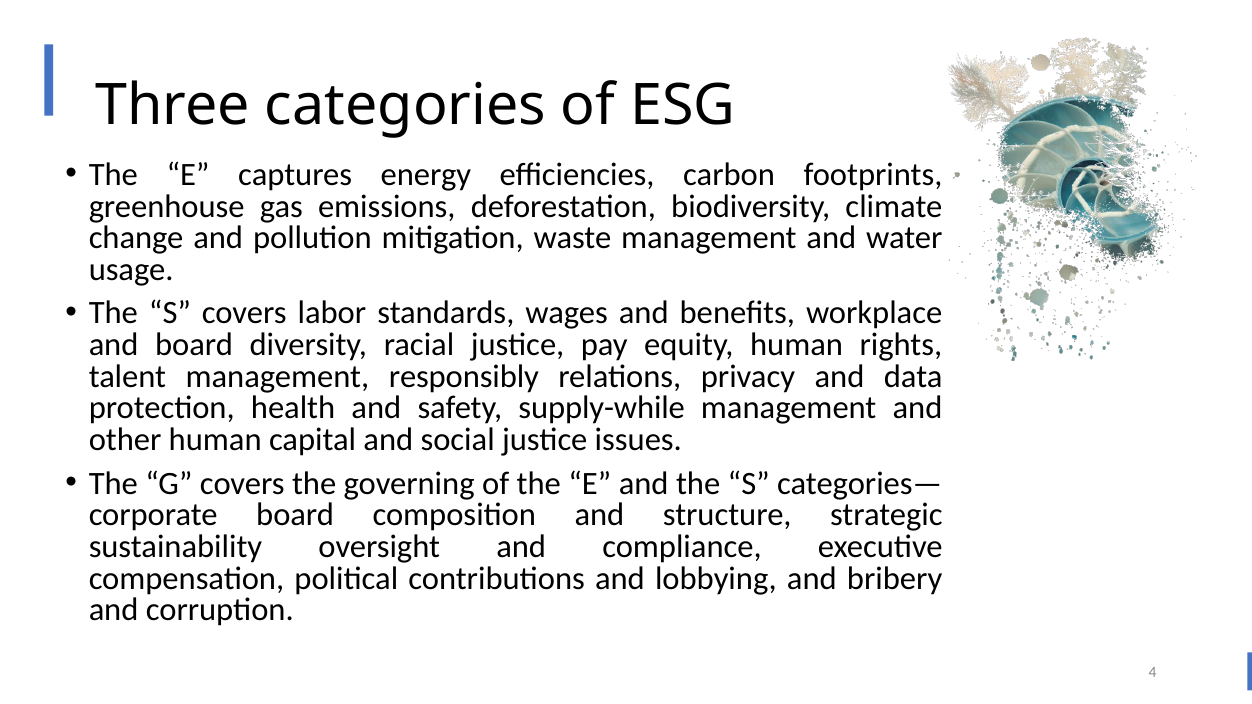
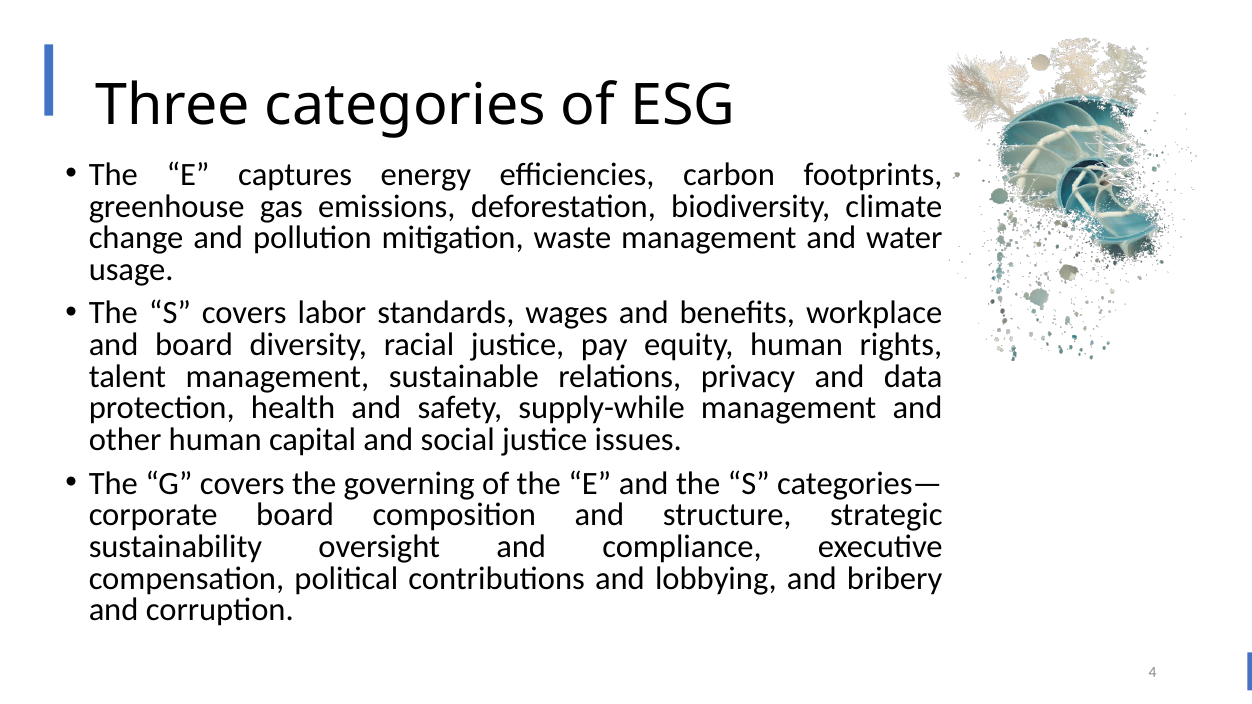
responsibly: responsibly -> sustainable
